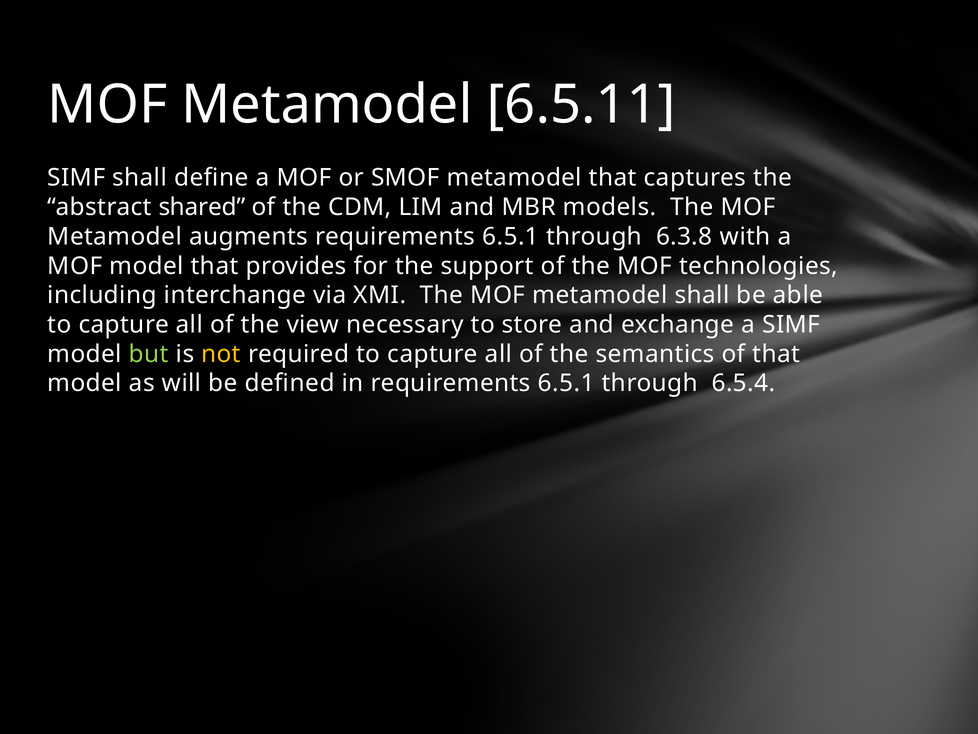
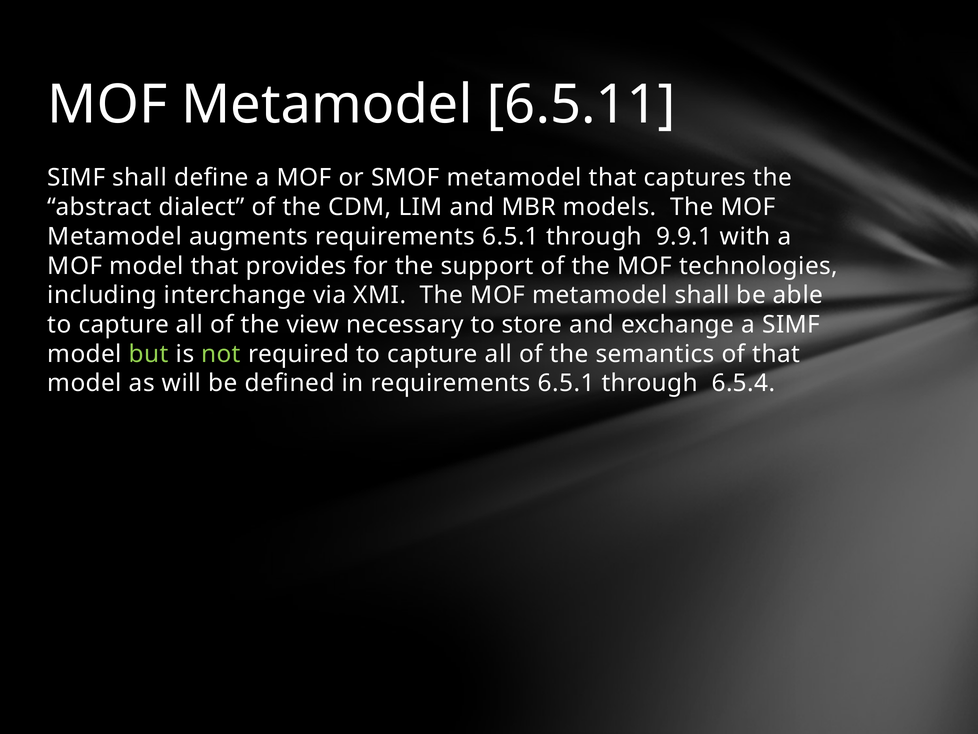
shared: shared -> dialect
6.3.8: 6.3.8 -> 9.9.1
not colour: yellow -> light green
